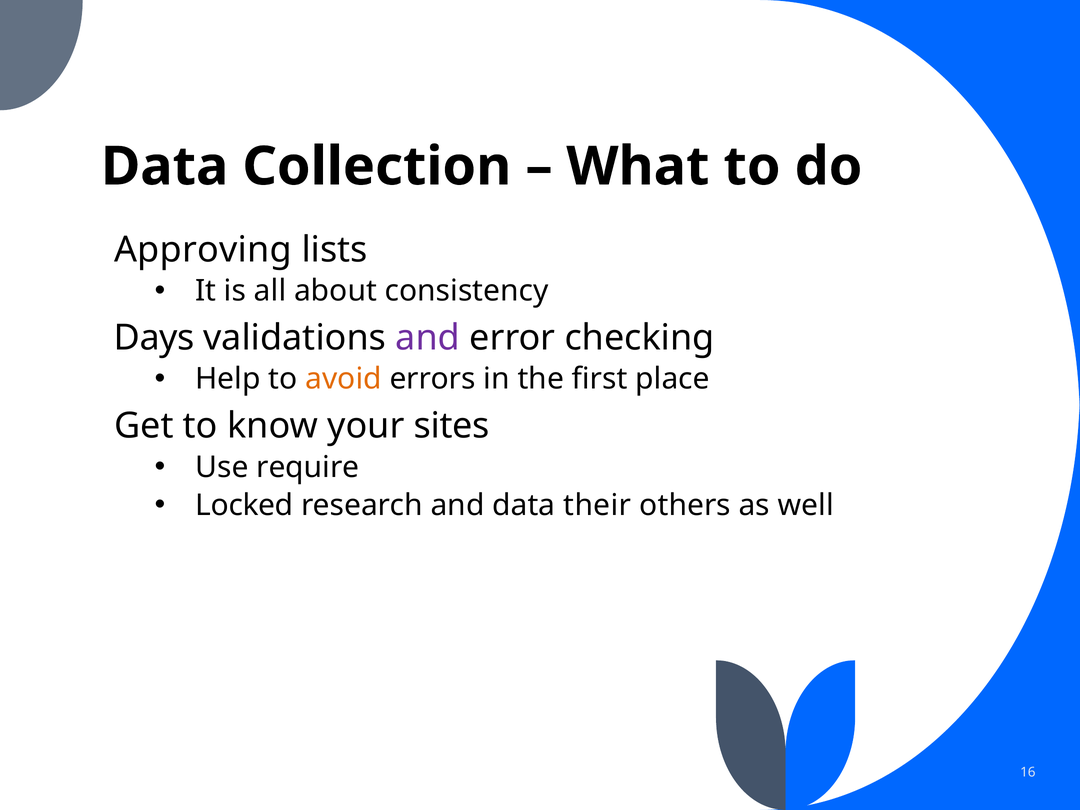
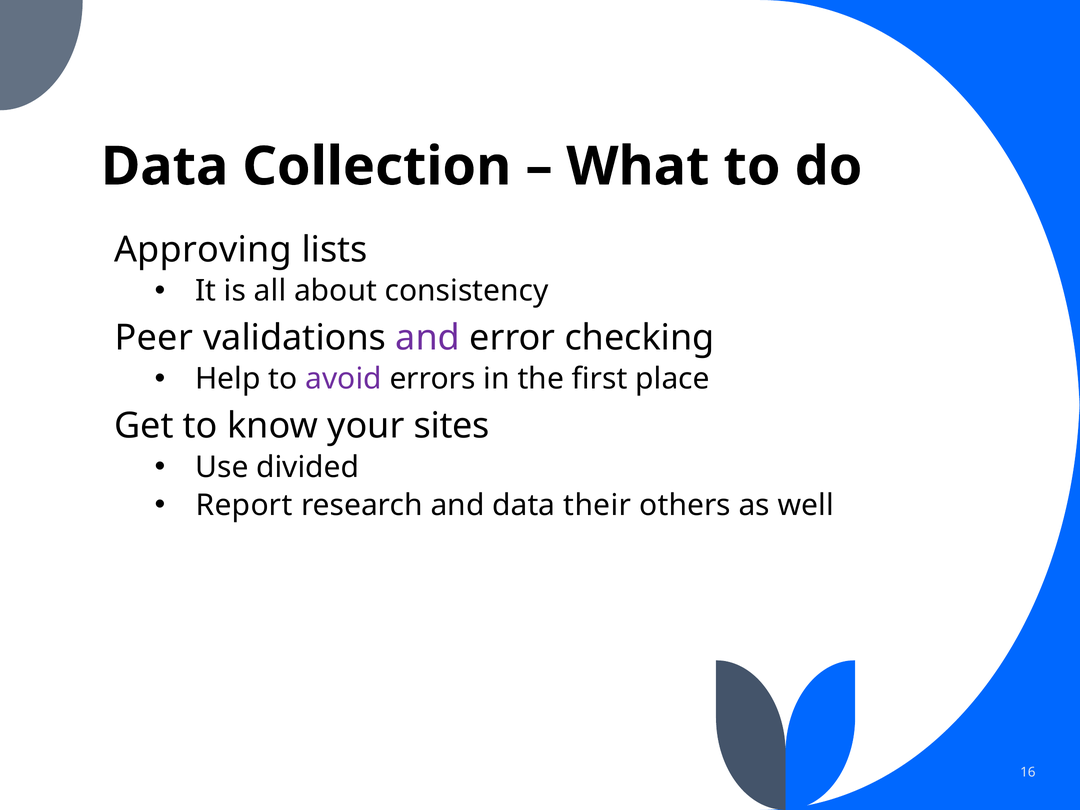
Days: Days -> Peer
avoid colour: orange -> purple
require: require -> divided
Locked: Locked -> Report
